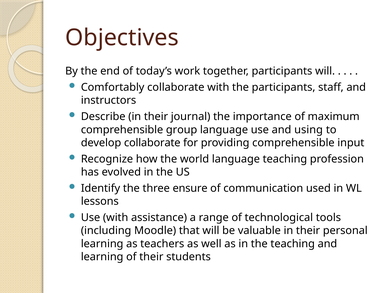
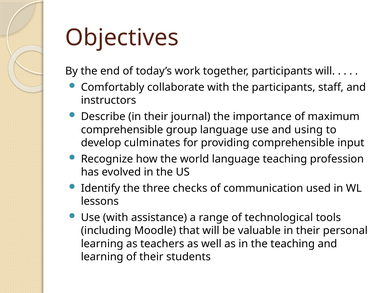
develop collaborate: collaborate -> culminates
ensure: ensure -> checks
